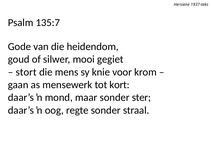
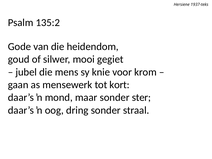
135:7: 135:7 -> 135:2
stort: stort -> jubel
regte: regte -> dring
